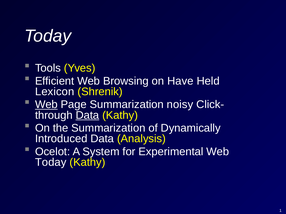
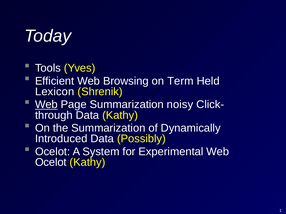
Have: Have -> Term
Data at (87, 115) underline: present -> none
Analysis: Analysis -> Possibly
Today at (51, 163): Today -> Ocelot
